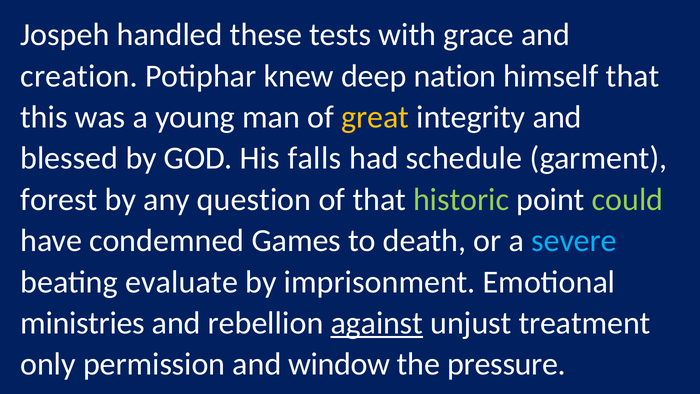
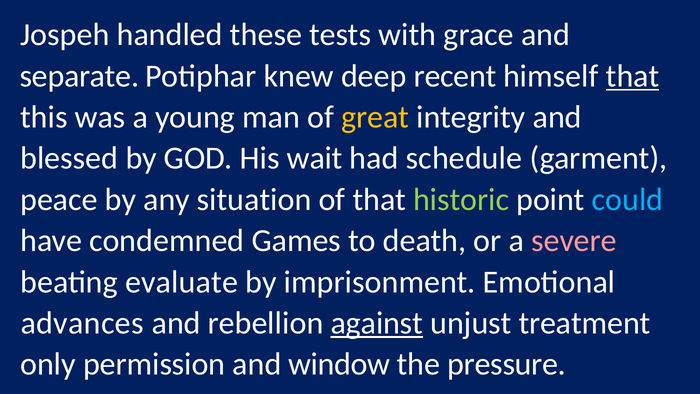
creation: creation -> separate
nation: nation -> recent
that at (633, 76) underline: none -> present
falls: falls -> wait
forest: forest -> peace
question: question -> situation
could colour: light green -> light blue
severe colour: light blue -> pink
ministries: ministries -> advances
